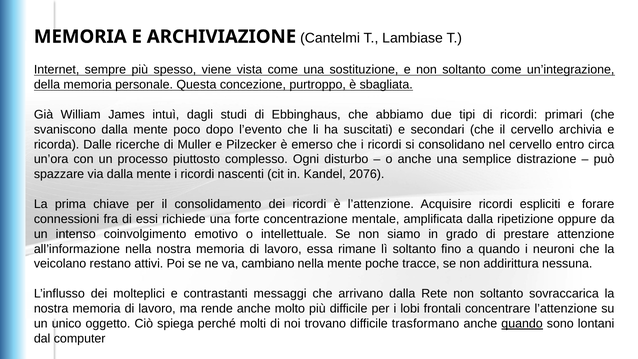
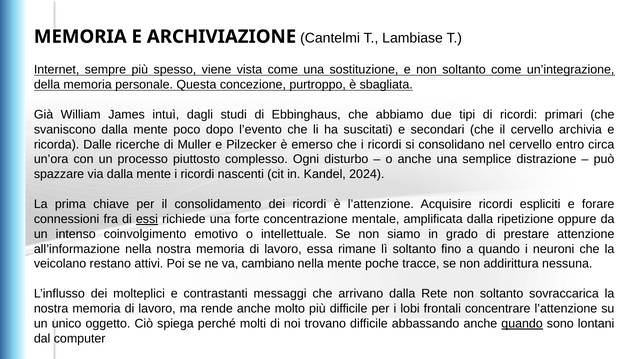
2076: 2076 -> 2024
essi underline: none -> present
trasformano: trasformano -> abbassando
